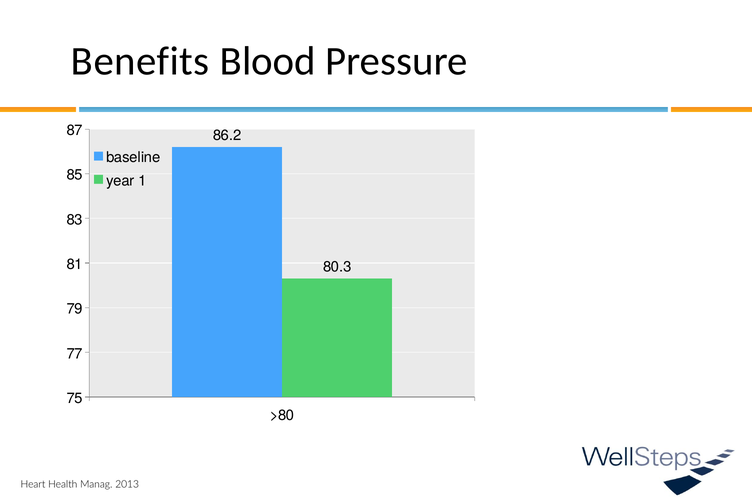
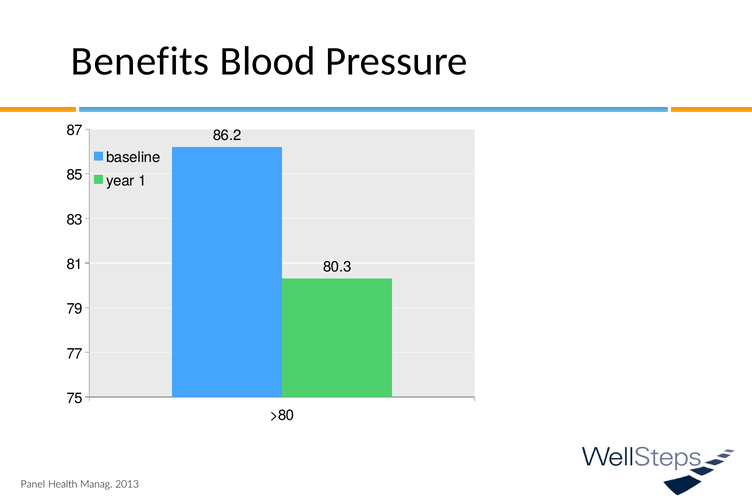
Heart: Heart -> Panel
